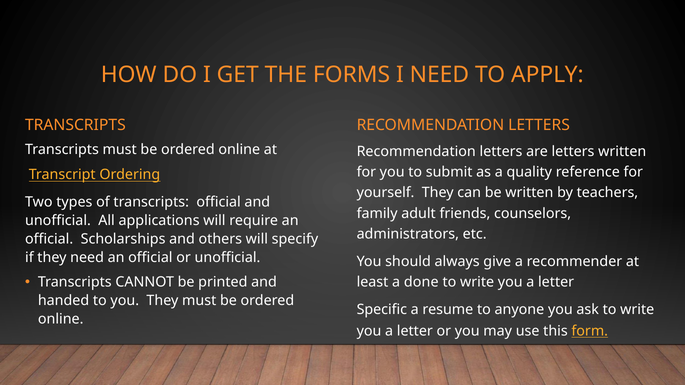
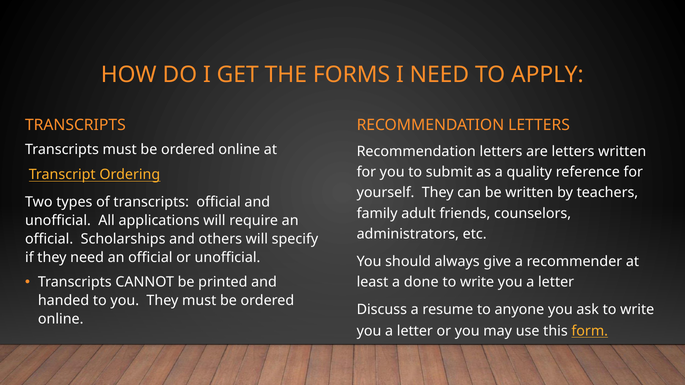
Specific: Specific -> Discuss
